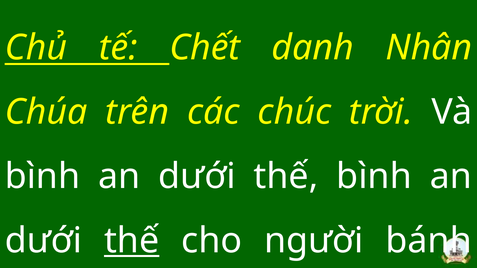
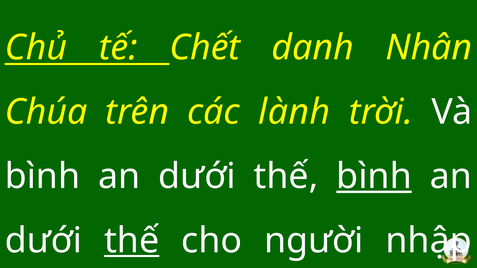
chúc: chúc -> lành
bình at (374, 177) underline: none -> present
bánh: bánh -> nhập
